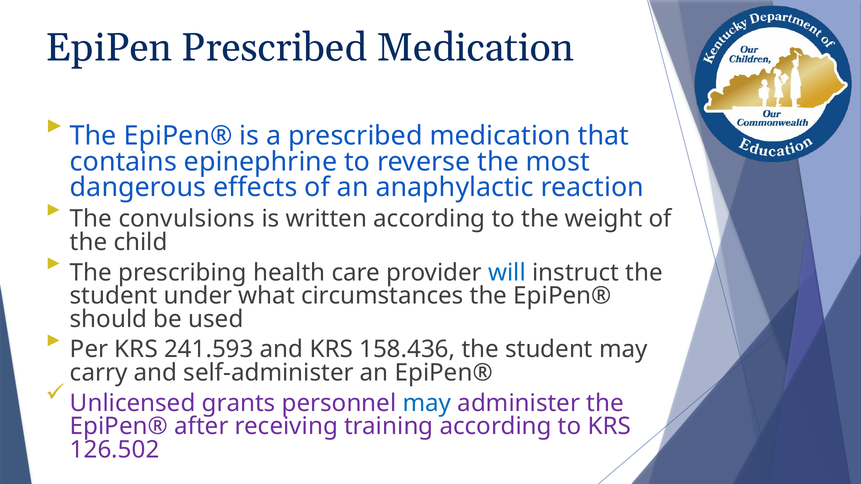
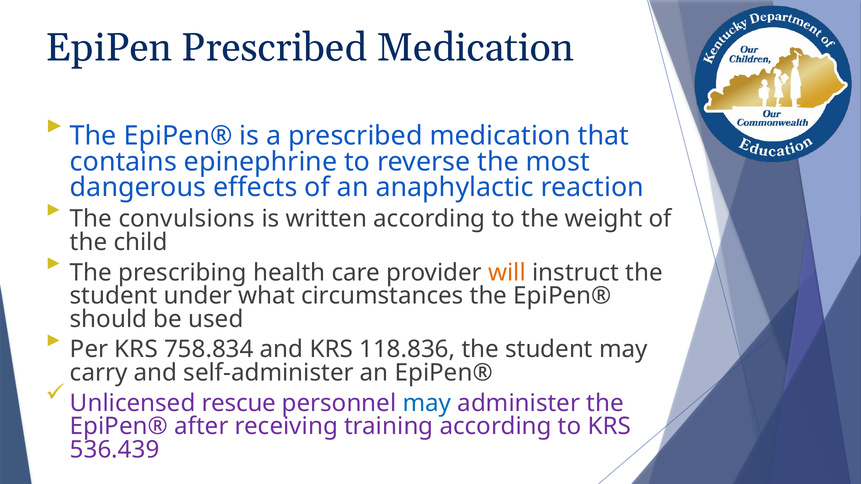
will colour: blue -> orange
241.593: 241.593 -> 758.834
158.436: 158.436 -> 118.836
grants: grants -> rescue
126.502: 126.502 -> 536.439
